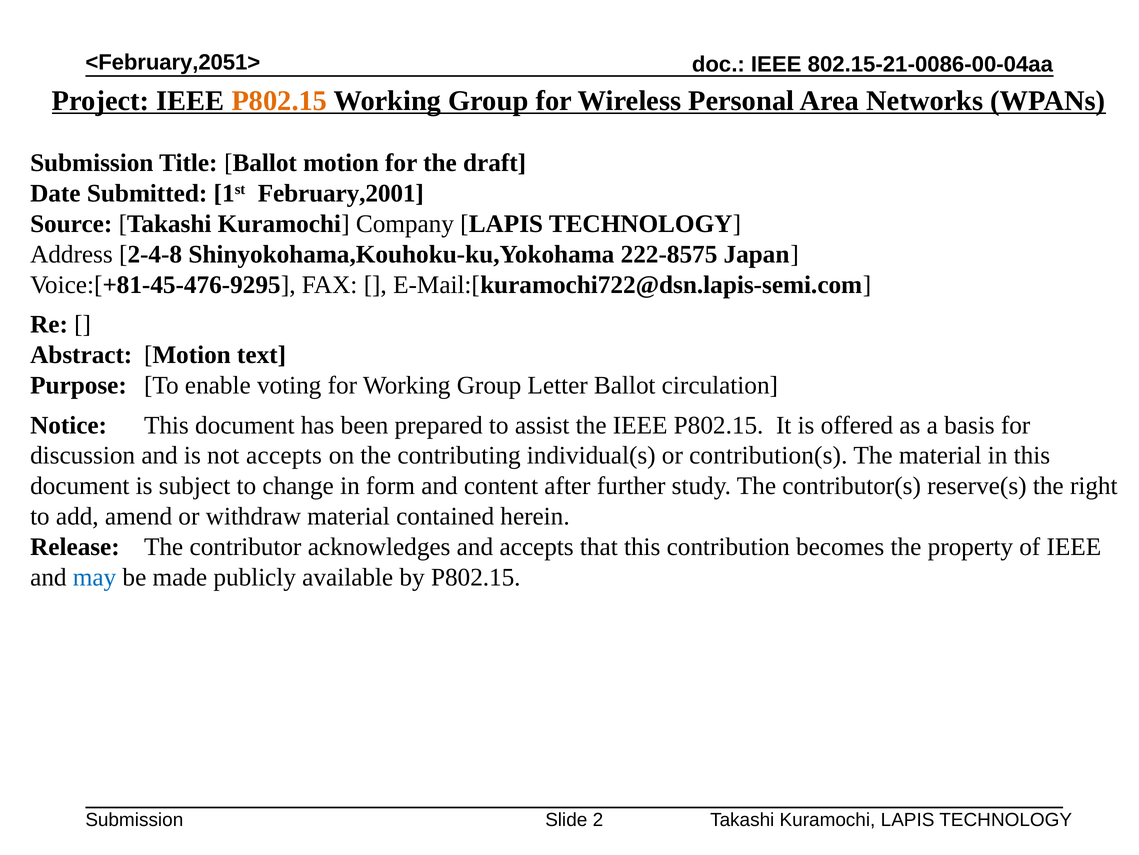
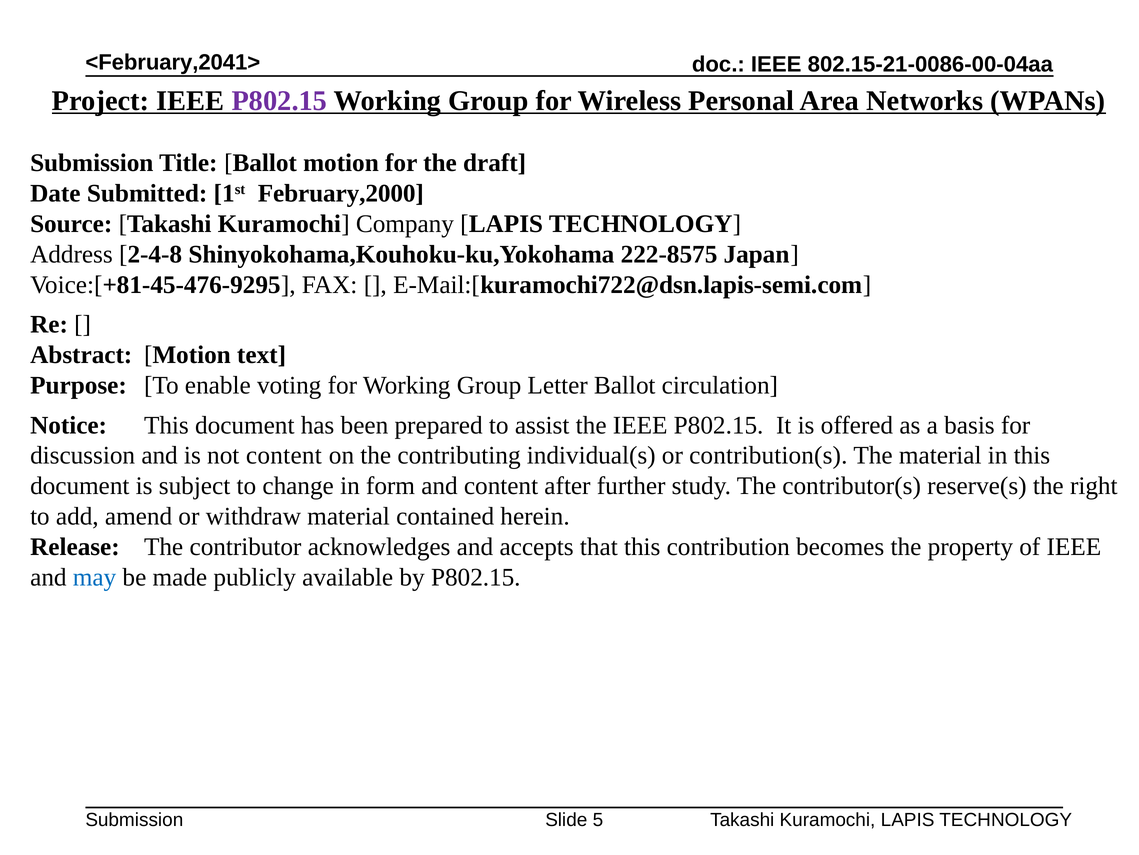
<February,2051>: <February,2051> -> <February,2041>
P802.15 at (279, 101) colour: orange -> purple
February,2001: February,2001 -> February,2000
not accepts: accepts -> content
2: 2 -> 5
